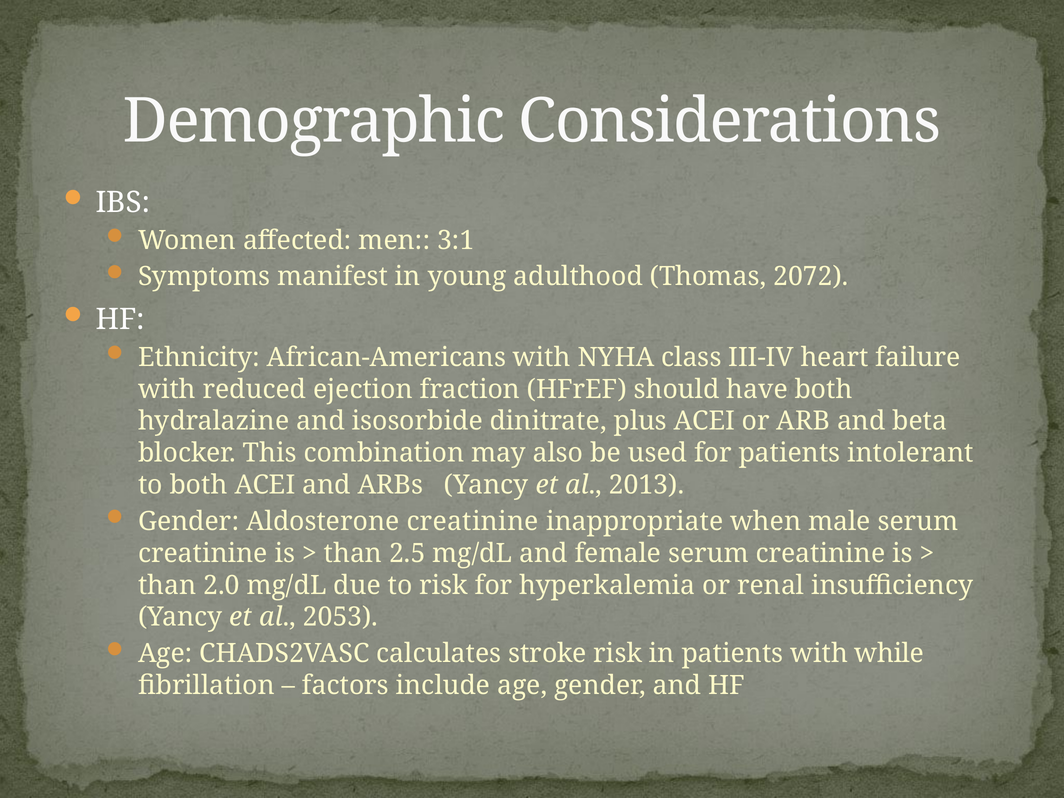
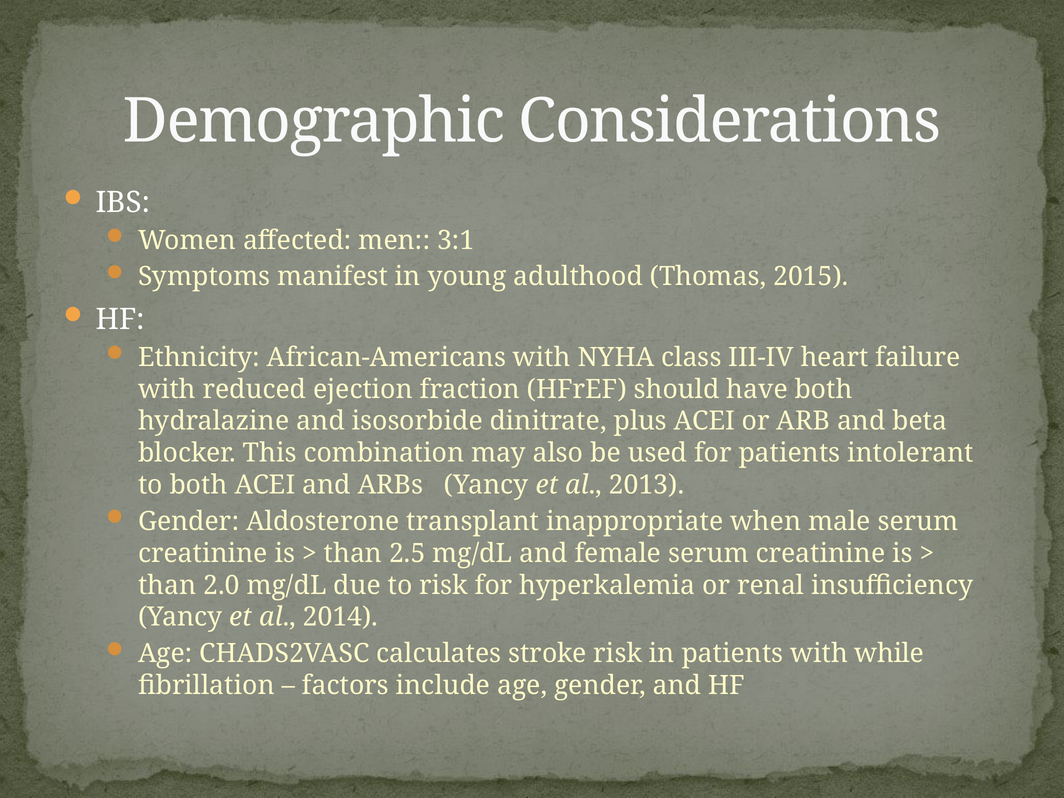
2072: 2072 -> 2015
Aldosterone creatinine: creatinine -> transplant
2053: 2053 -> 2014
